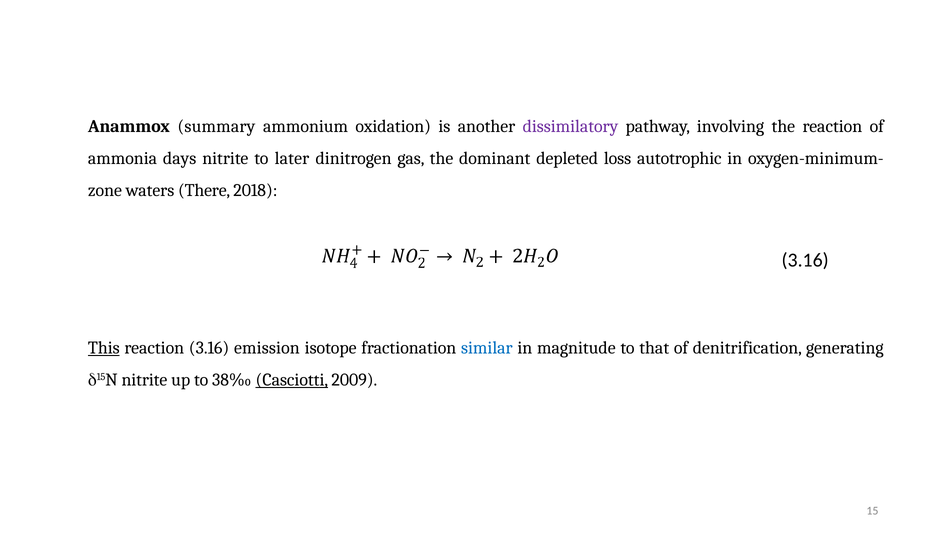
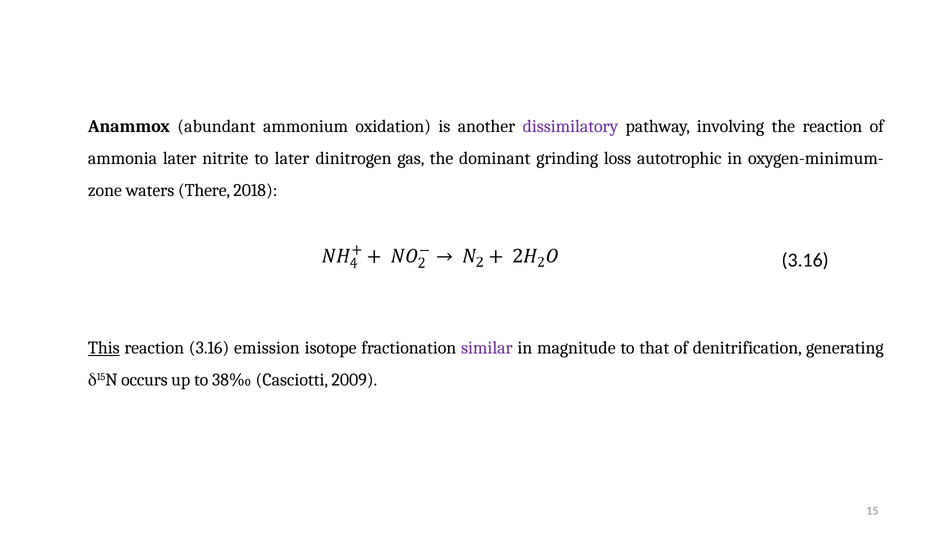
summary: summary -> abundant
ammonia days: days -> later
depleted: depleted -> grinding
similar colour: blue -> purple
15N nitrite: nitrite -> occurs
Casciotti underline: present -> none
